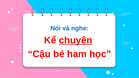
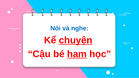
ham underline: none -> present
